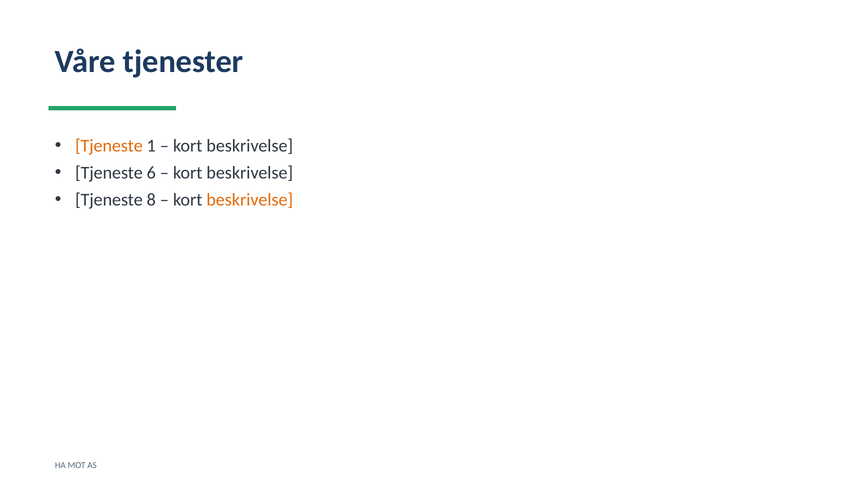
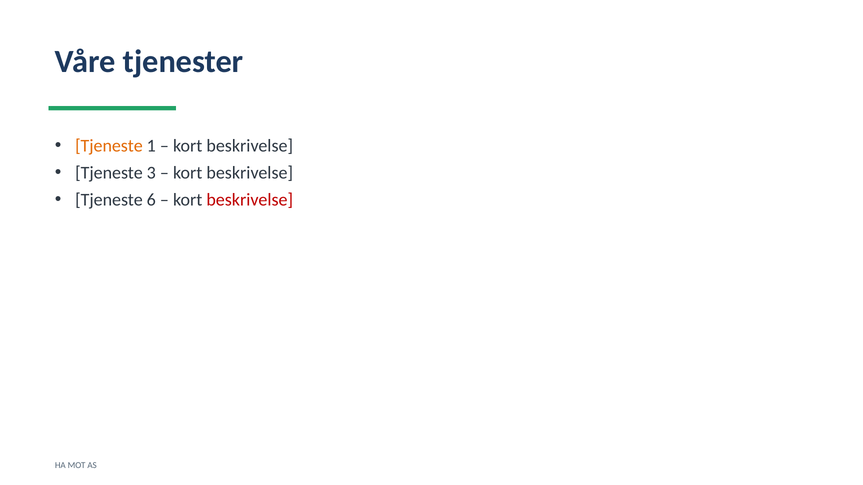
6: 6 -> 3
8: 8 -> 6
beskrivelse at (250, 200) colour: orange -> red
